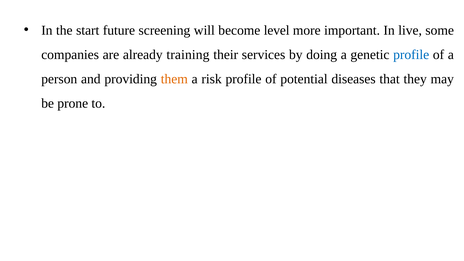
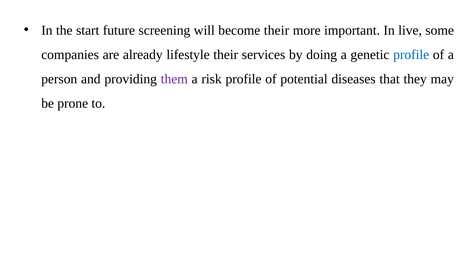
become level: level -> their
training: training -> lifestyle
them colour: orange -> purple
